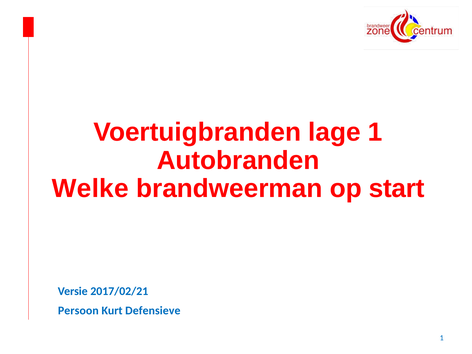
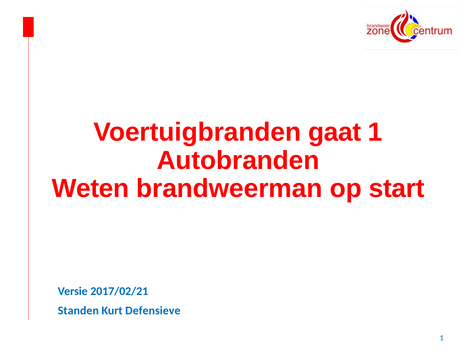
lage: lage -> gaat
Welke: Welke -> Weten
Persoon: Persoon -> Standen
